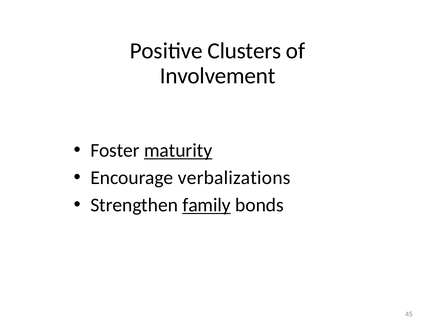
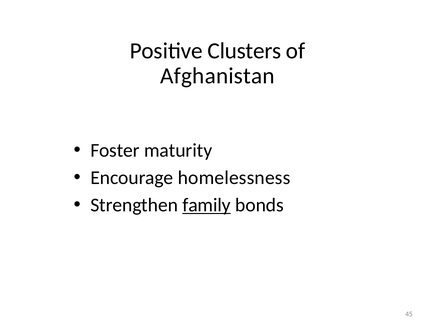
Involvement: Involvement -> Afghanistan
maturity underline: present -> none
verbalizations: verbalizations -> homelessness
